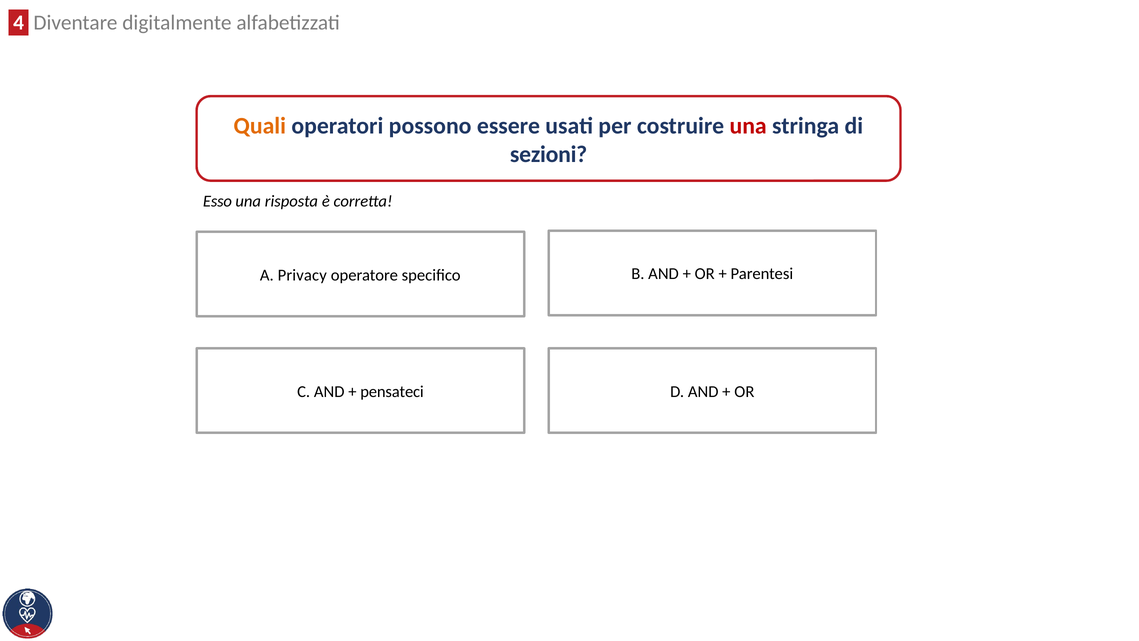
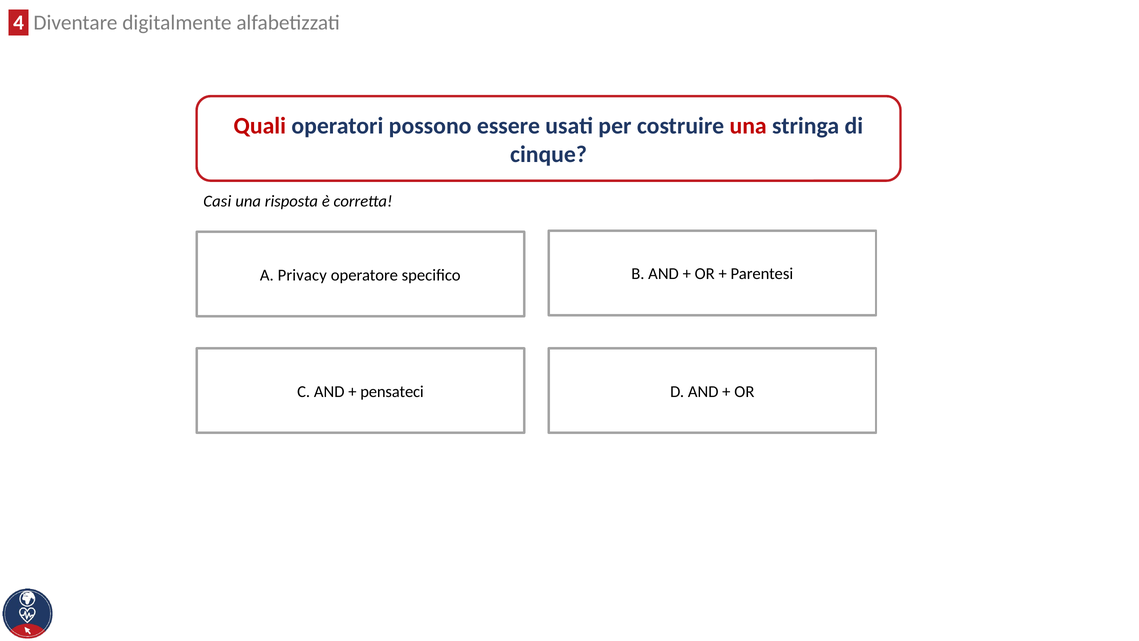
Quali colour: orange -> red
sezioni: sezioni -> cinque
Esso: Esso -> Casi
